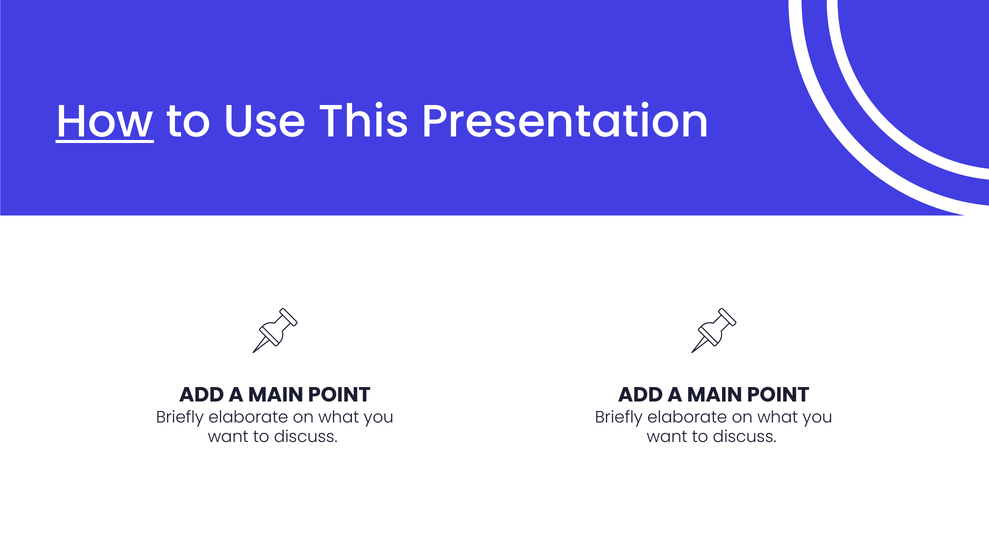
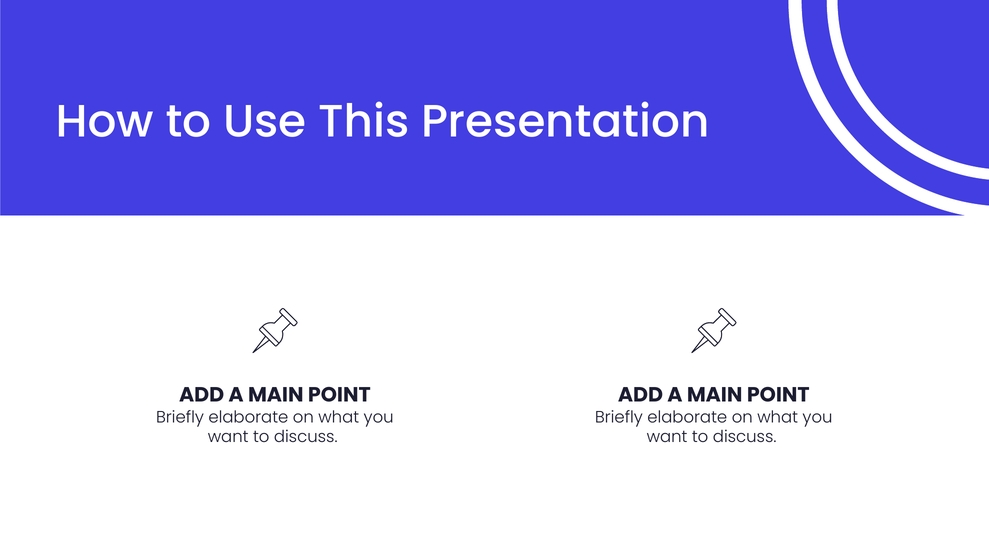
How underline: present -> none
